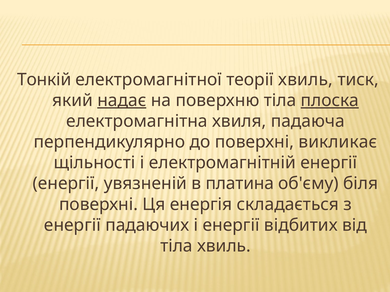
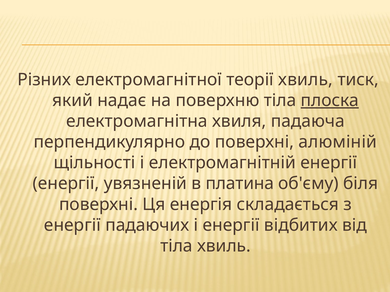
Тонкій: Тонкій -> Різних
надає underline: present -> none
викликає: викликає -> алюміній
